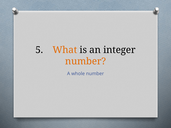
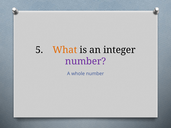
number at (85, 61) colour: orange -> purple
